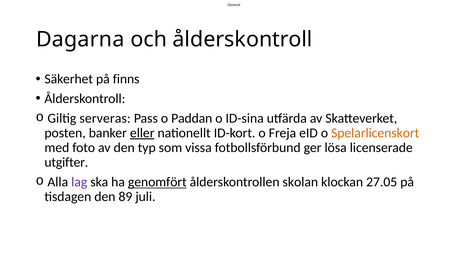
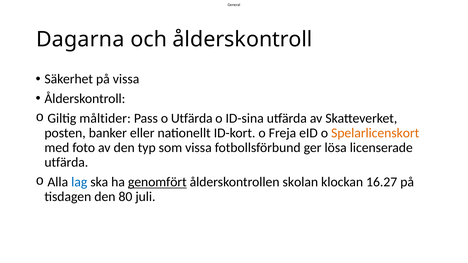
på finns: finns -> vissa
serveras: serveras -> måltider
o Paddan: Paddan -> Utfärda
eller underline: present -> none
utgifter at (66, 163): utgifter -> utfärda
lag colour: purple -> blue
27.05: 27.05 -> 16.27
89: 89 -> 80
